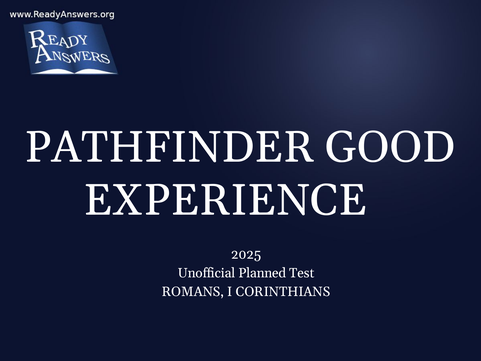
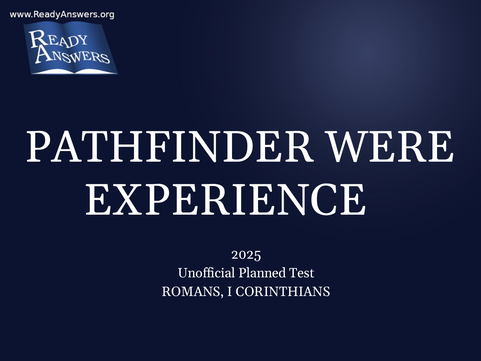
GOOD: GOOD -> WERE
